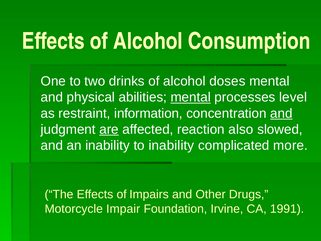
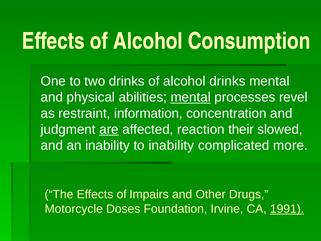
alcohol doses: doses -> drinks
level: level -> revel
and at (281, 113) underline: present -> none
also: also -> their
Impair: Impair -> Doses
1991 underline: none -> present
